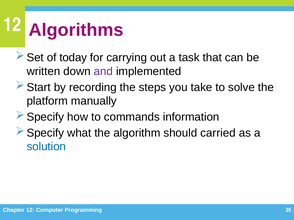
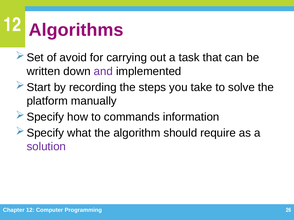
today: today -> avoid
carried: carried -> require
solution colour: blue -> purple
